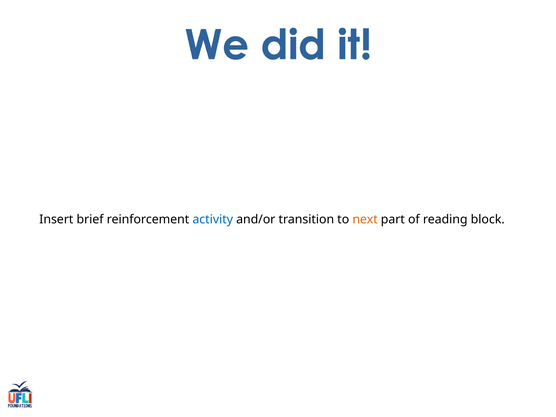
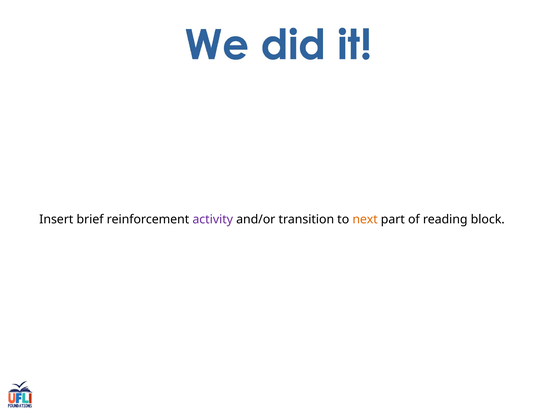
activity colour: blue -> purple
